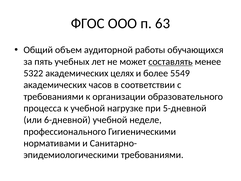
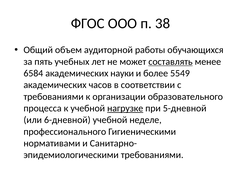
63: 63 -> 38
5322: 5322 -> 6584
целях: целях -> науки
нагрузке underline: none -> present
